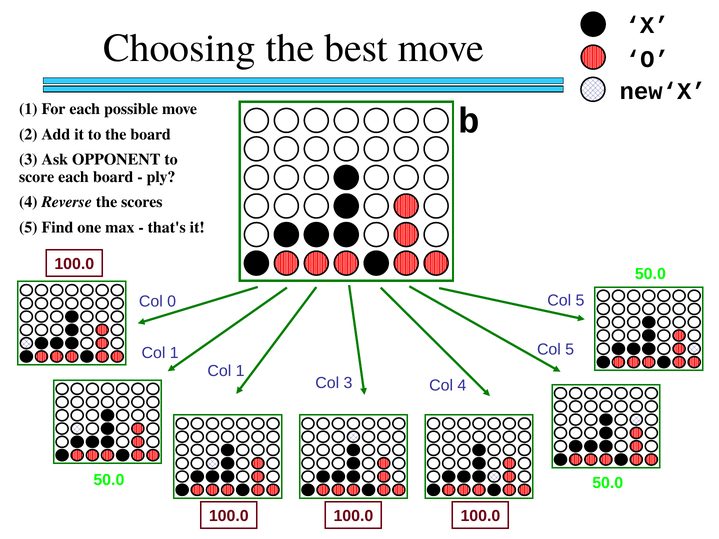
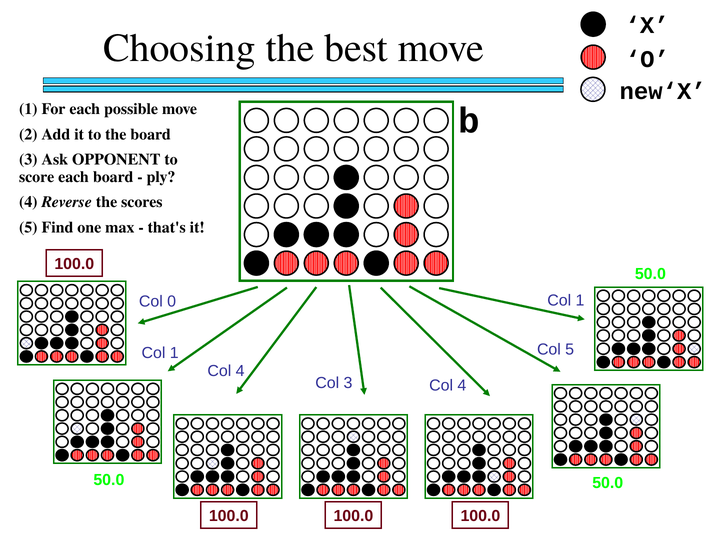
5 at (580, 301): 5 -> 1
1 at (240, 371): 1 -> 4
